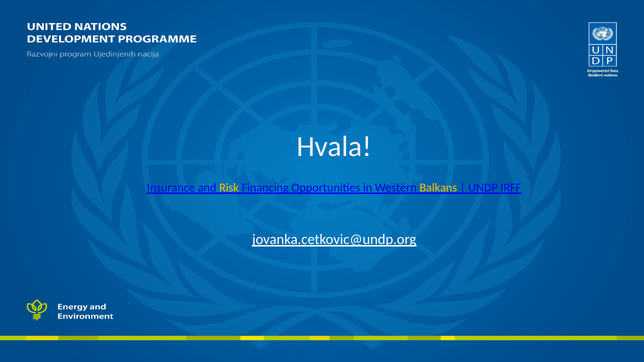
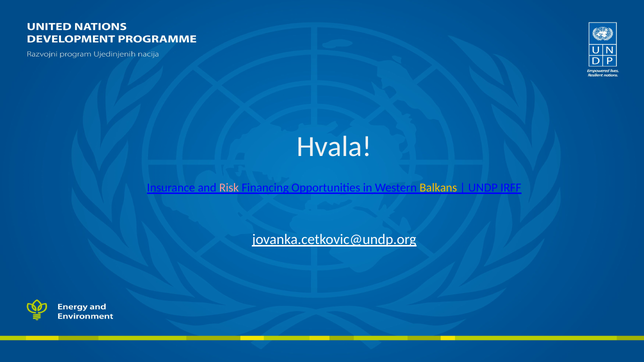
Risk colour: yellow -> pink
